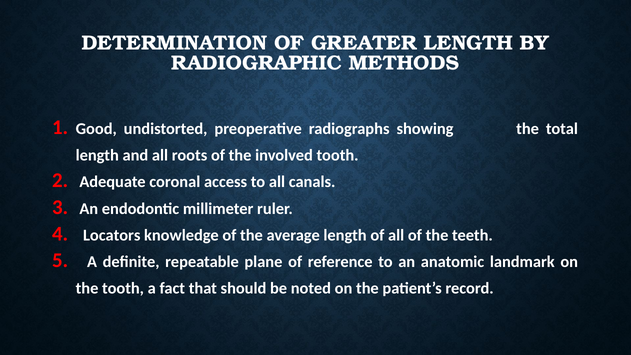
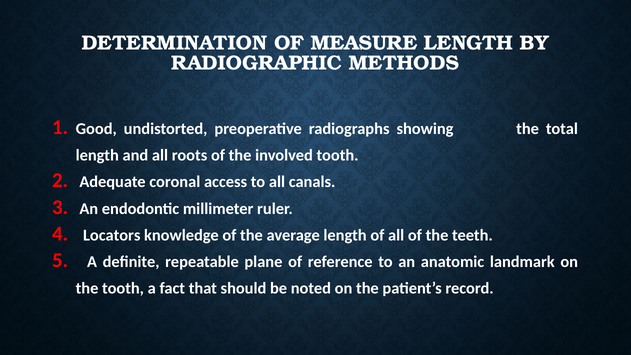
GREATER: GREATER -> MEASURE
